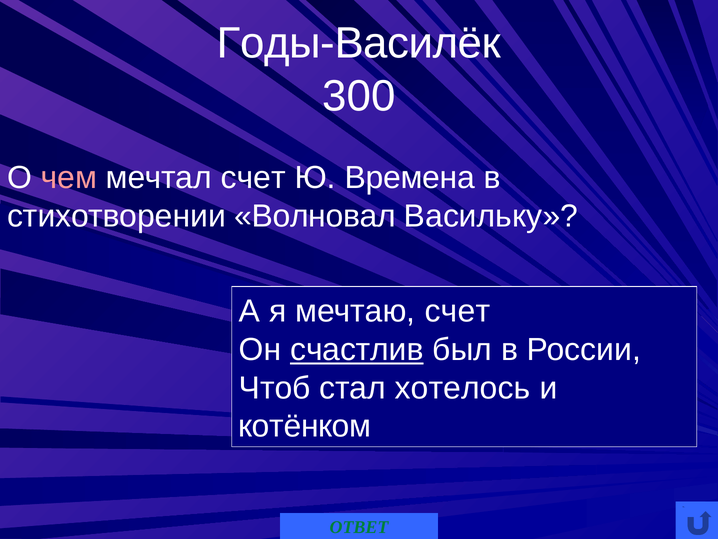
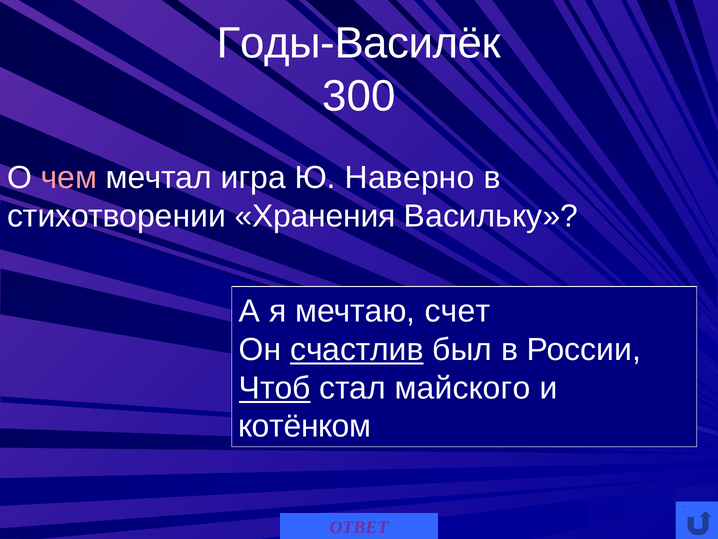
мечтал счет: счет -> игра
Времена: Времена -> Наверно
Волновал: Волновал -> Хранения
Чтоб underline: none -> present
хотелось: хотелось -> майского
ОТВЕТ colour: green -> purple
